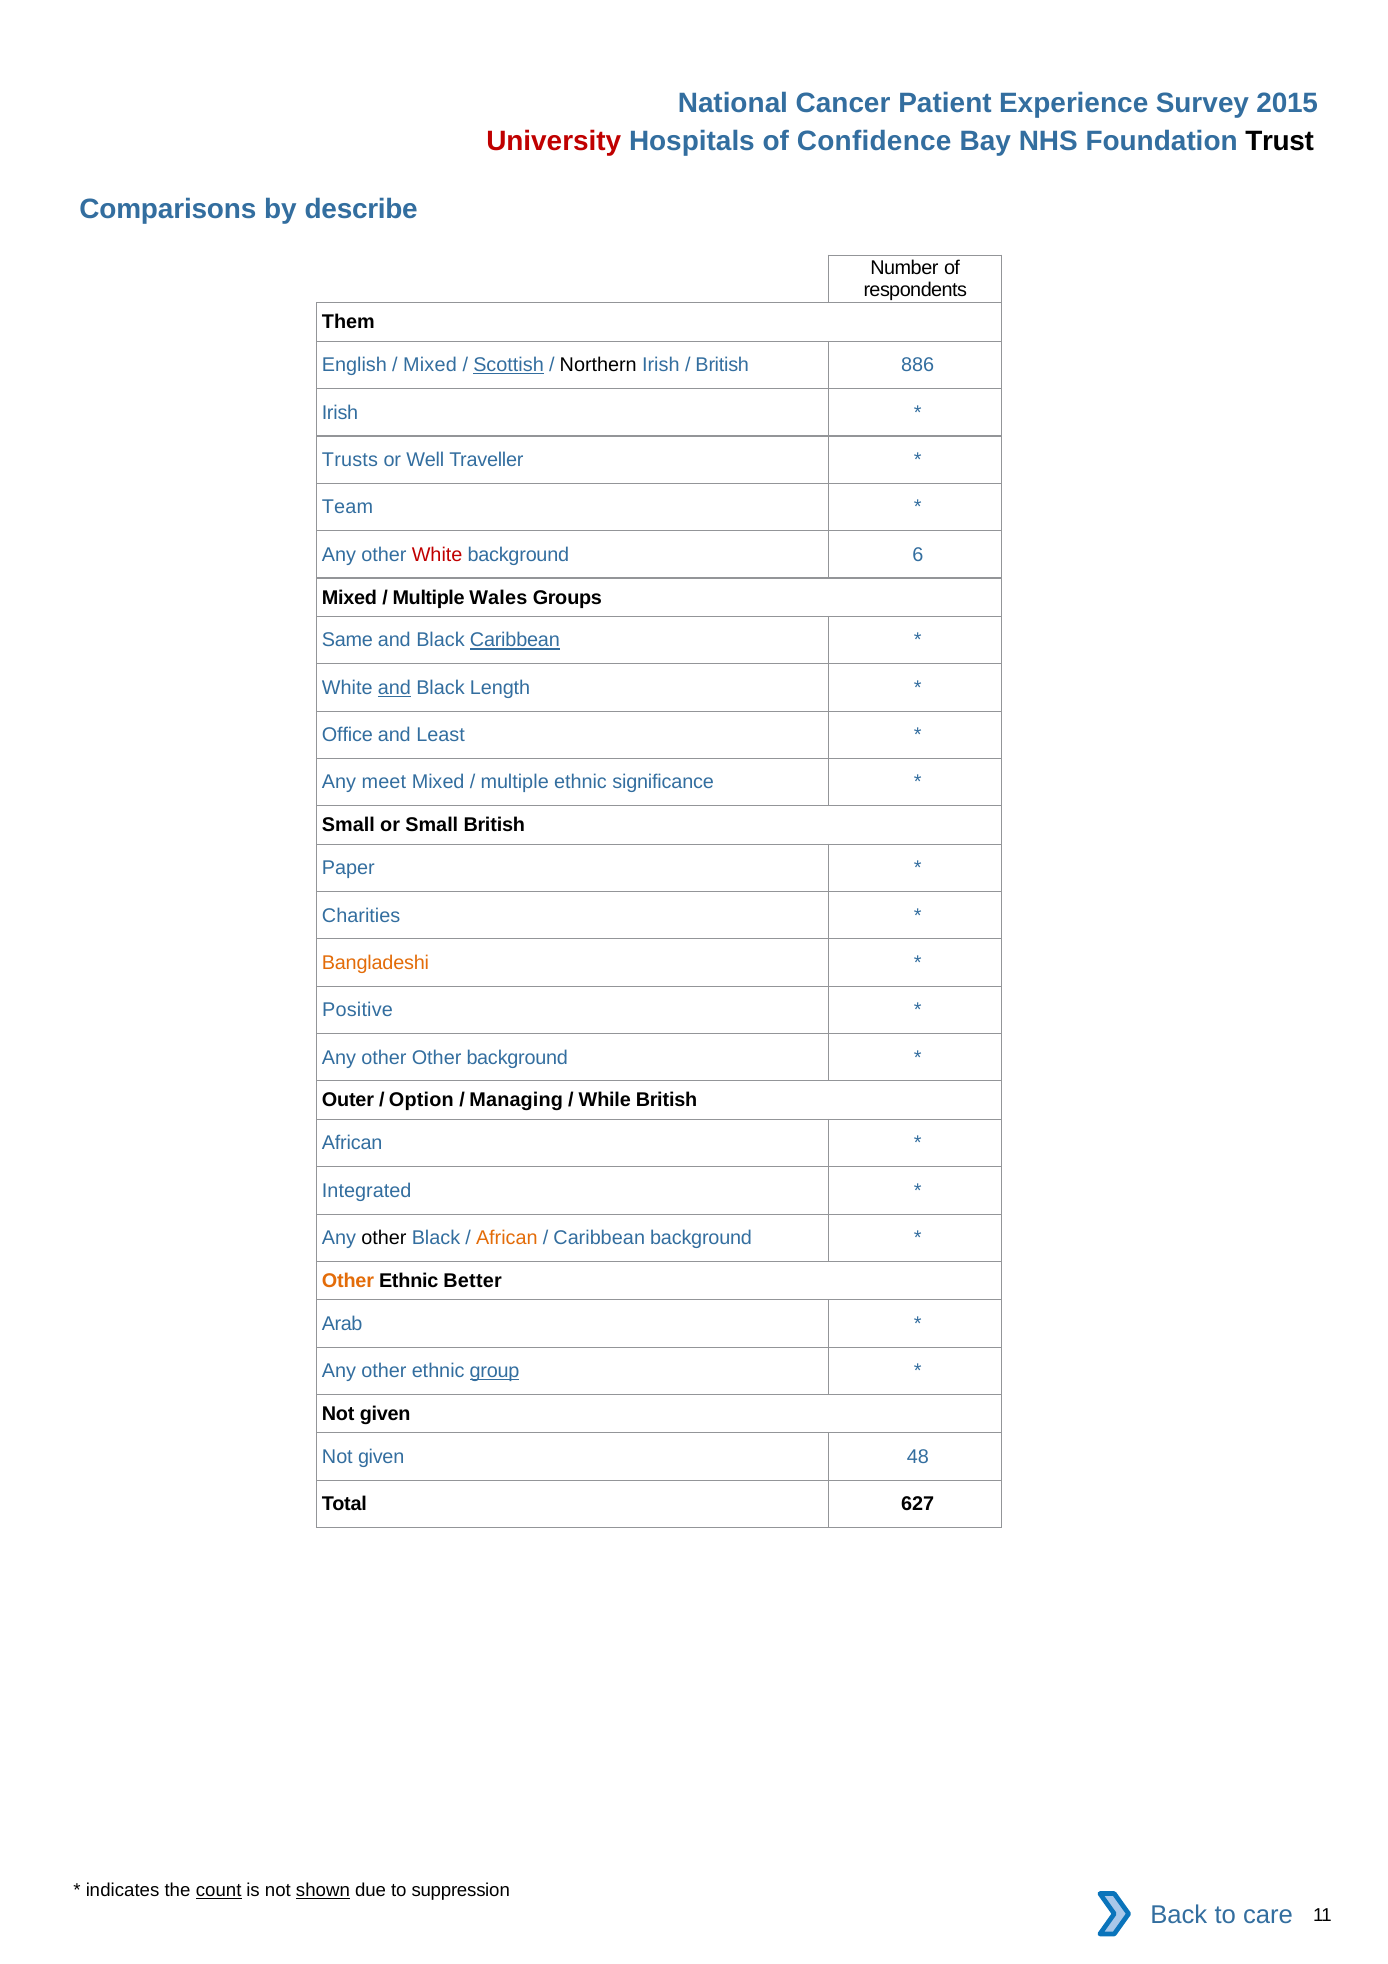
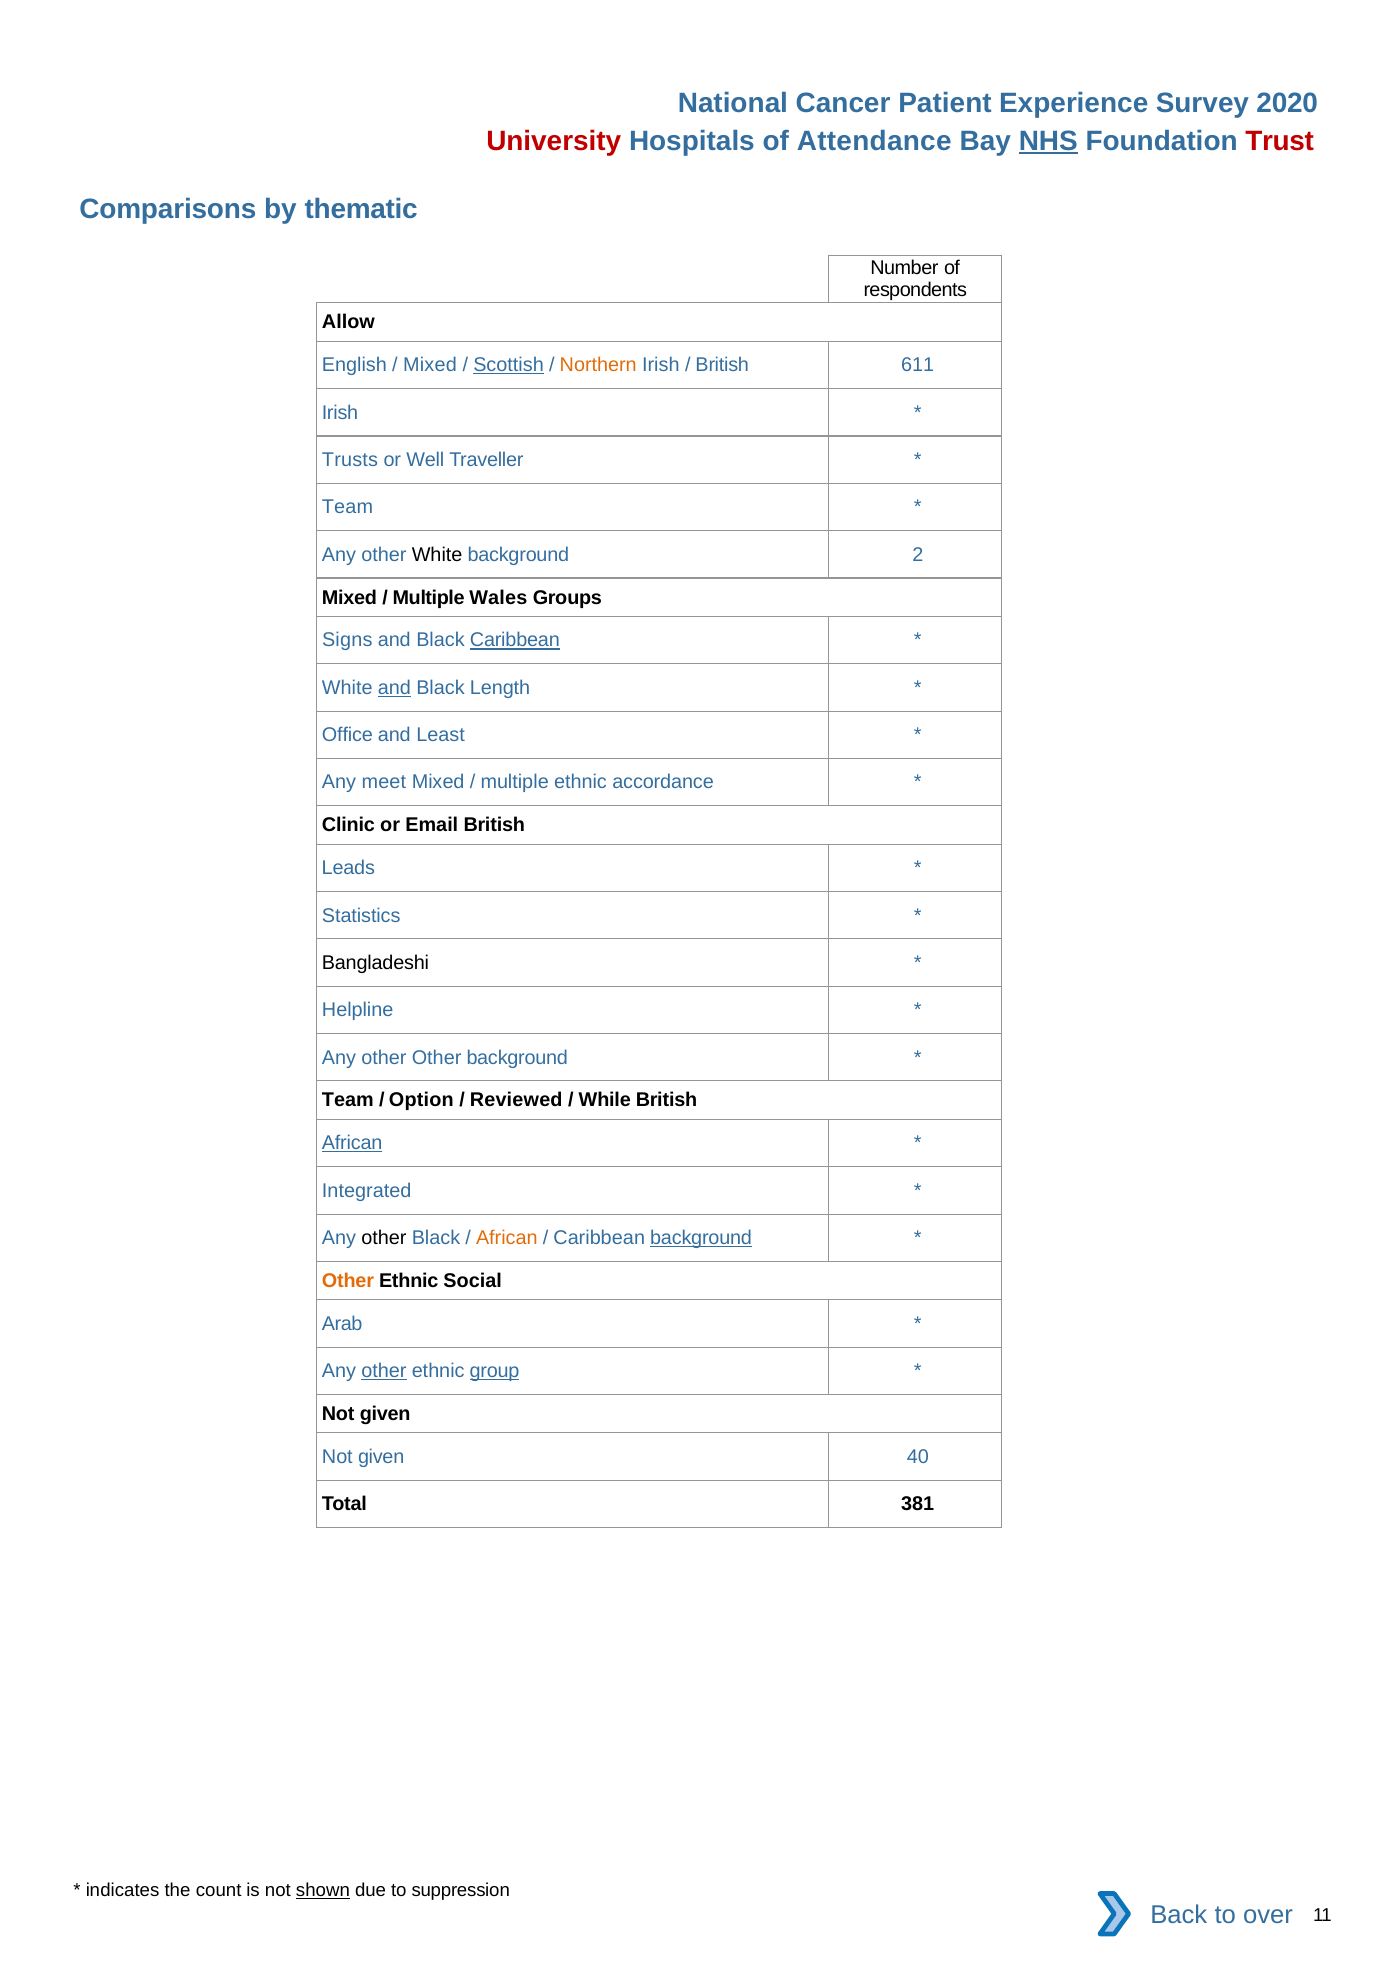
2015: 2015 -> 2020
Confidence: Confidence -> Attendance
NHS underline: none -> present
Trust colour: black -> red
describe: describe -> thematic
Them: Them -> Allow
Northern colour: black -> orange
886: 886 -> 611
White at (437, 555) colour: red -> black
6: 6 -> 2
Same: Same -> Signs
significance: significance -> accordance
Small at (348, 825): Small -> Clinic
or Small: Small -> Email
Paper: Paper -> Leads
Charities: Charities -> Statistics
Bangladeshi colour: orange -> black
Positive: Positive -> Helpline
Outer at (348, 1101): Outer -> Team
Managing: Managing -> Reviewed
African at (352, 1143) underline: none -> present
background at (701, 1238) underline: none -> present
Better: Better -> Social
other at (384, 1371) underline: none -> present
48: 48 -> 40
627: 627 -> 381
count underline: present -> none
care: care -> over
